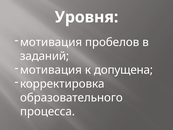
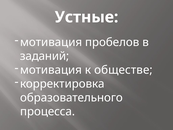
Уровня: Уровня -> Устные
допущена: допущена -> обществе
